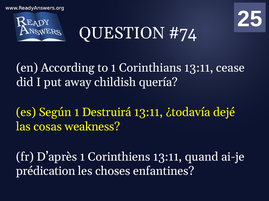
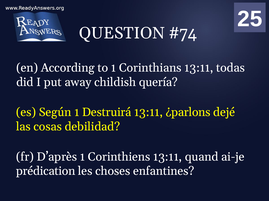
cease: cease -> todas
¿todavía: ¿todavía -> ¿parlons
weakness: weakness -> debilidad
